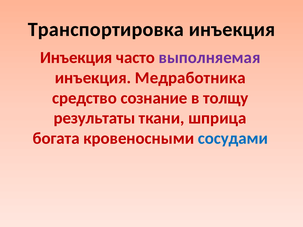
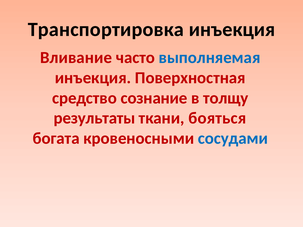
Инъекция at (76, 58): Инъекция -> Вливание
выполняемая colour: purple -> blue
Медработника: Медработника -> Поверхностная
шприца: шприца -> бояться
